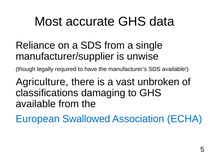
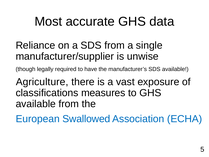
unbroken: unbroken -> exposure
damaging: damaging -> measures
